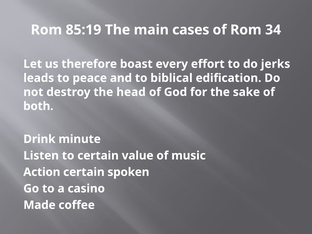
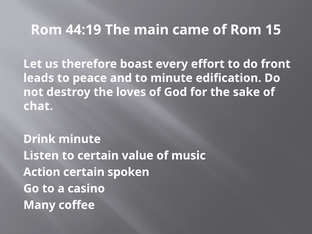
85:19: 85:19 -> 44:19
cases: cases -> came
34: 34 -> 15
jerks: jerks -> front
to biblical: biblical -> minute
head: head -> loves
both: both -> chat
Made: Made -> Many
